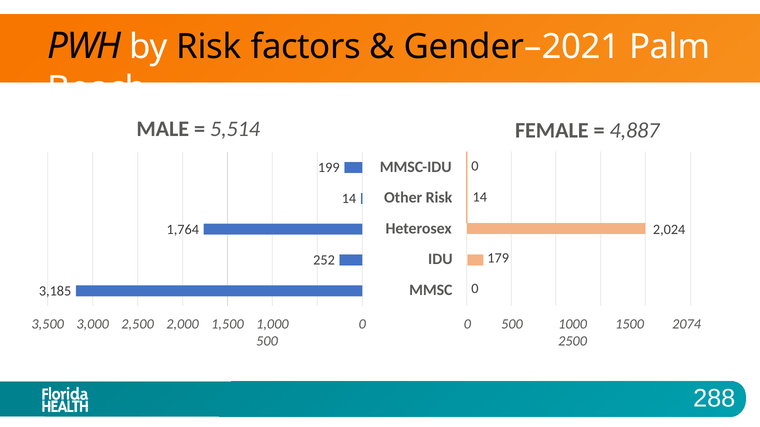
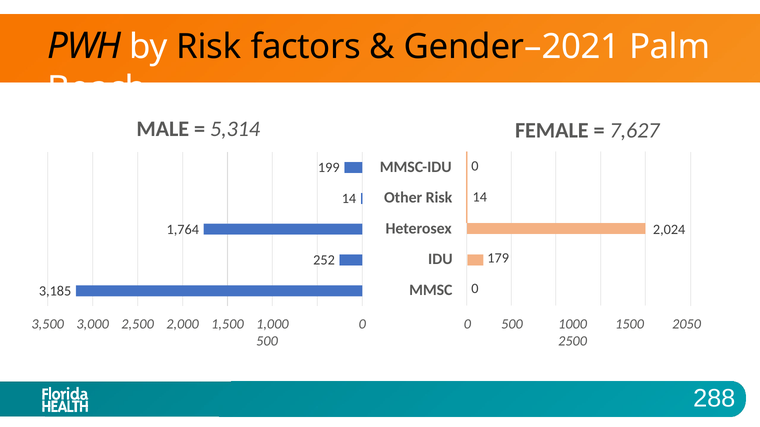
5,514: 5,514 -> 5,314
4,887: 4,887 -> 7,627
2074: 2074 -> 2050
